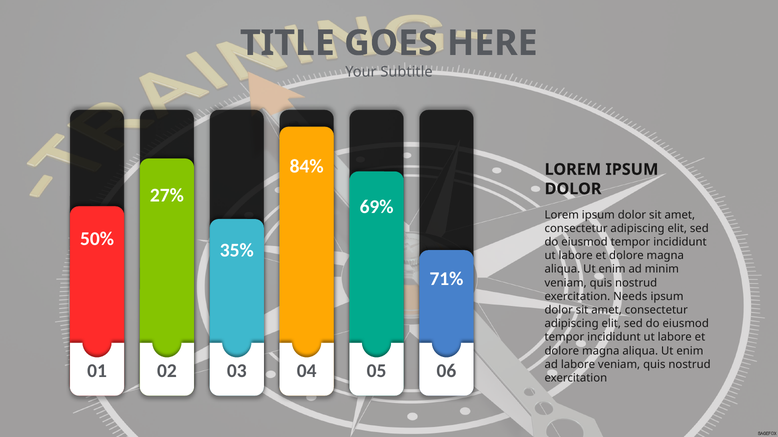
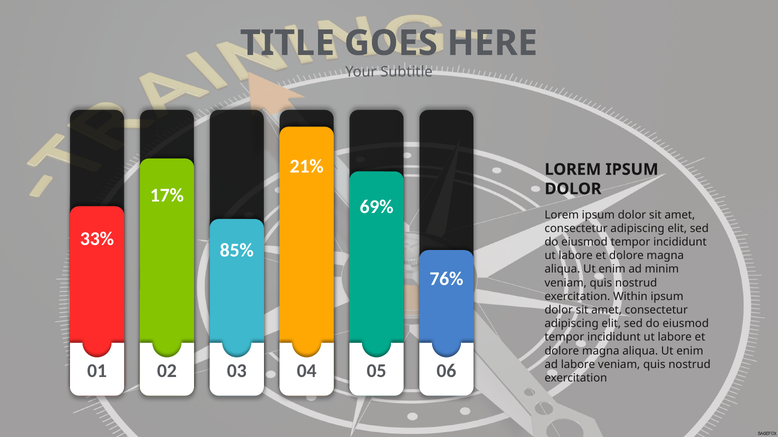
84%: 84% -> 21%
27%: 27% -> 17%
50%: 50% -> 33%
35%: 35% -> 85%
71%: 71% -> 76%
Needs: Needs -> Within
